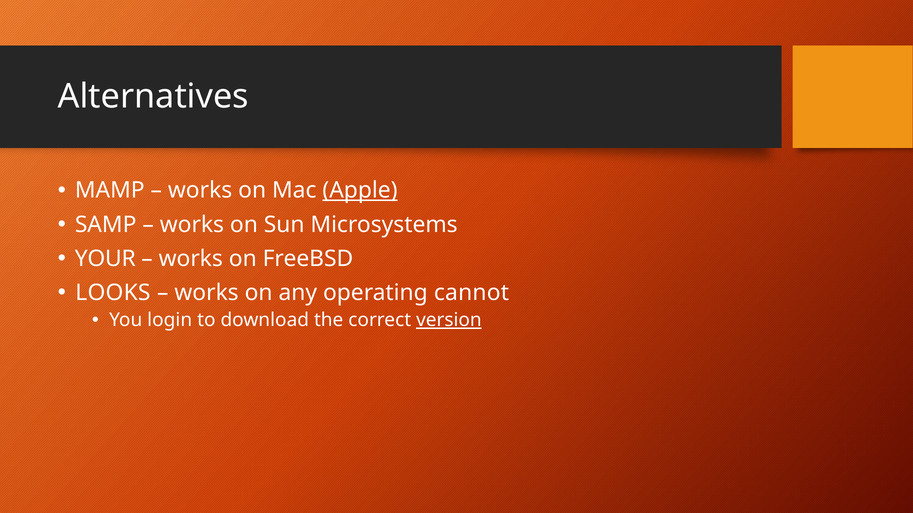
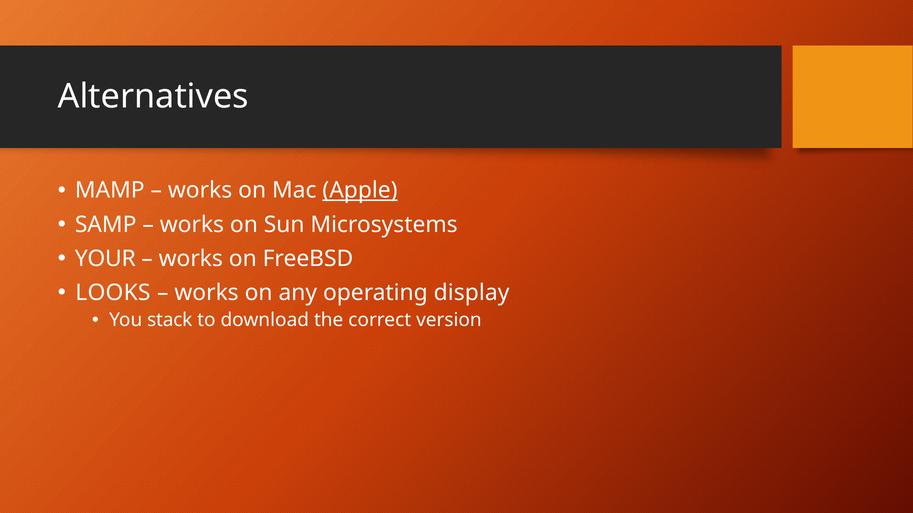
cannot: cannot -> display
login: login -> stack
version underline: present -> none
